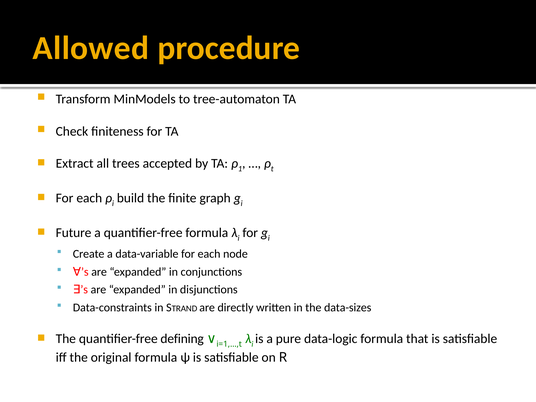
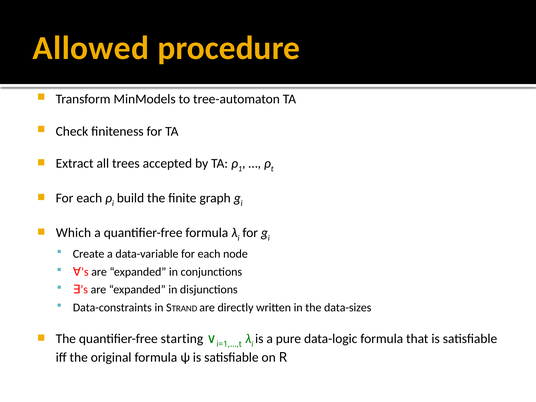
Future: Future -> Which
defining: defining -> starting
